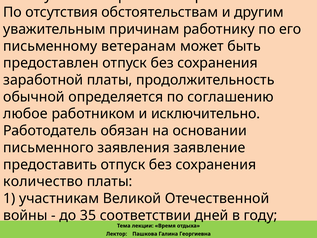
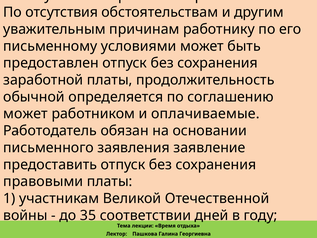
ветеранам: ветеранам -> условиями
любое at (25, 114): любое -> может
исключительно: исключительно -> оплачиваемые
количество: количество -> правовыми
